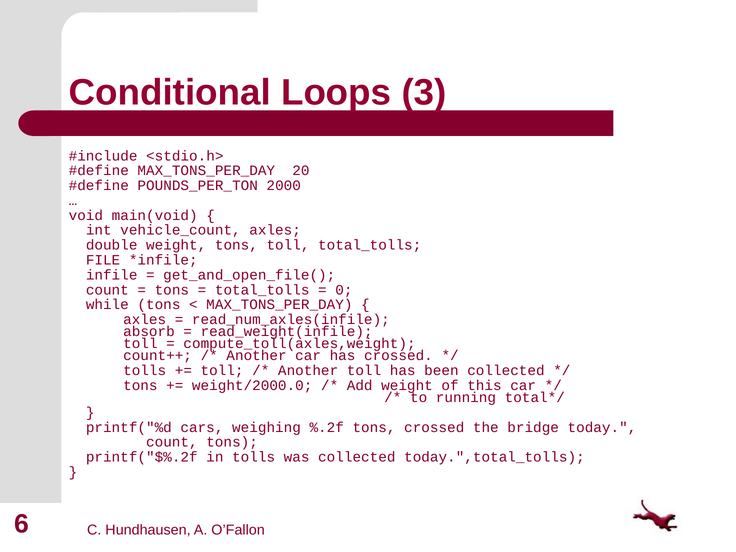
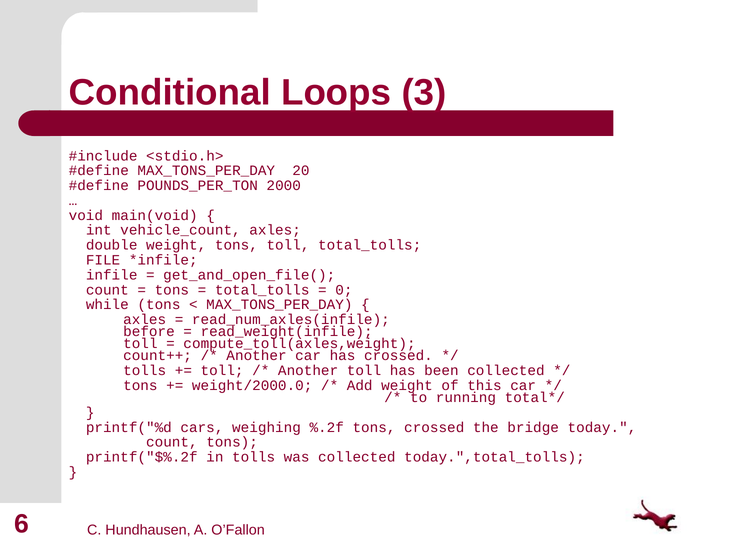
absorb: absorb -> before
